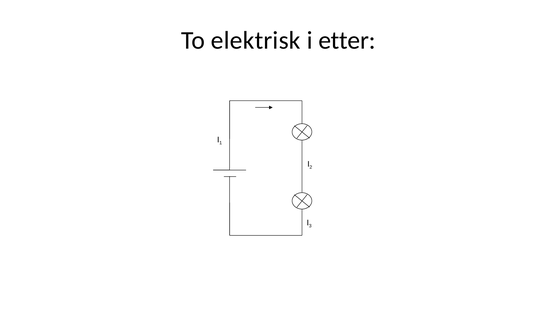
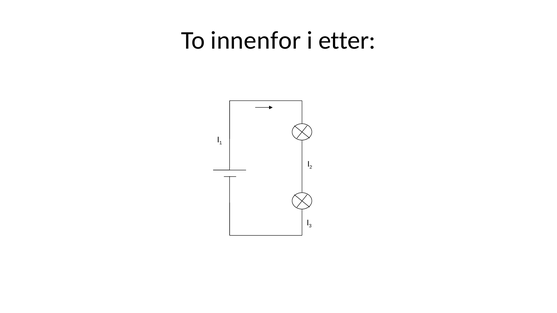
elektrisk: elektrisk -> innenfor
